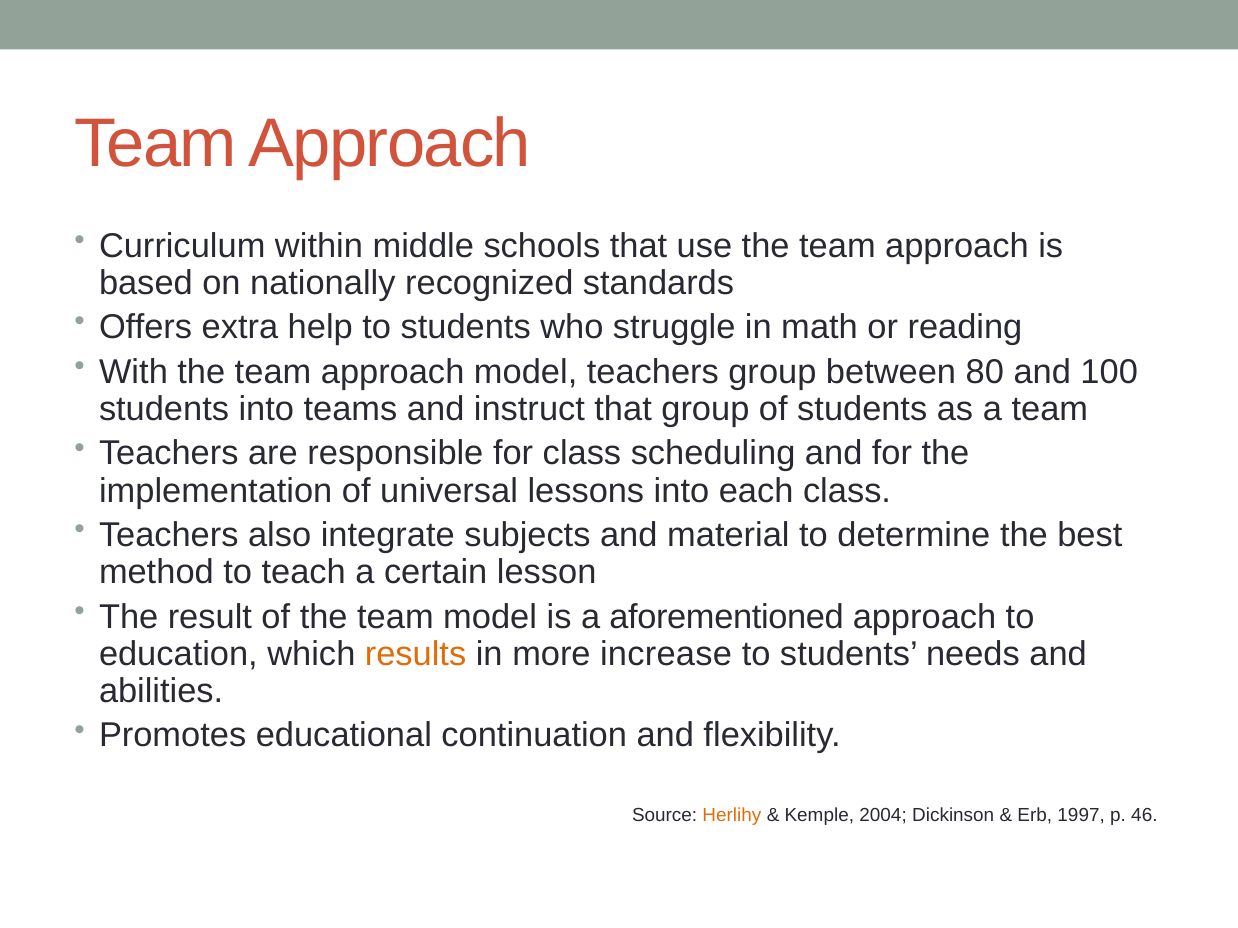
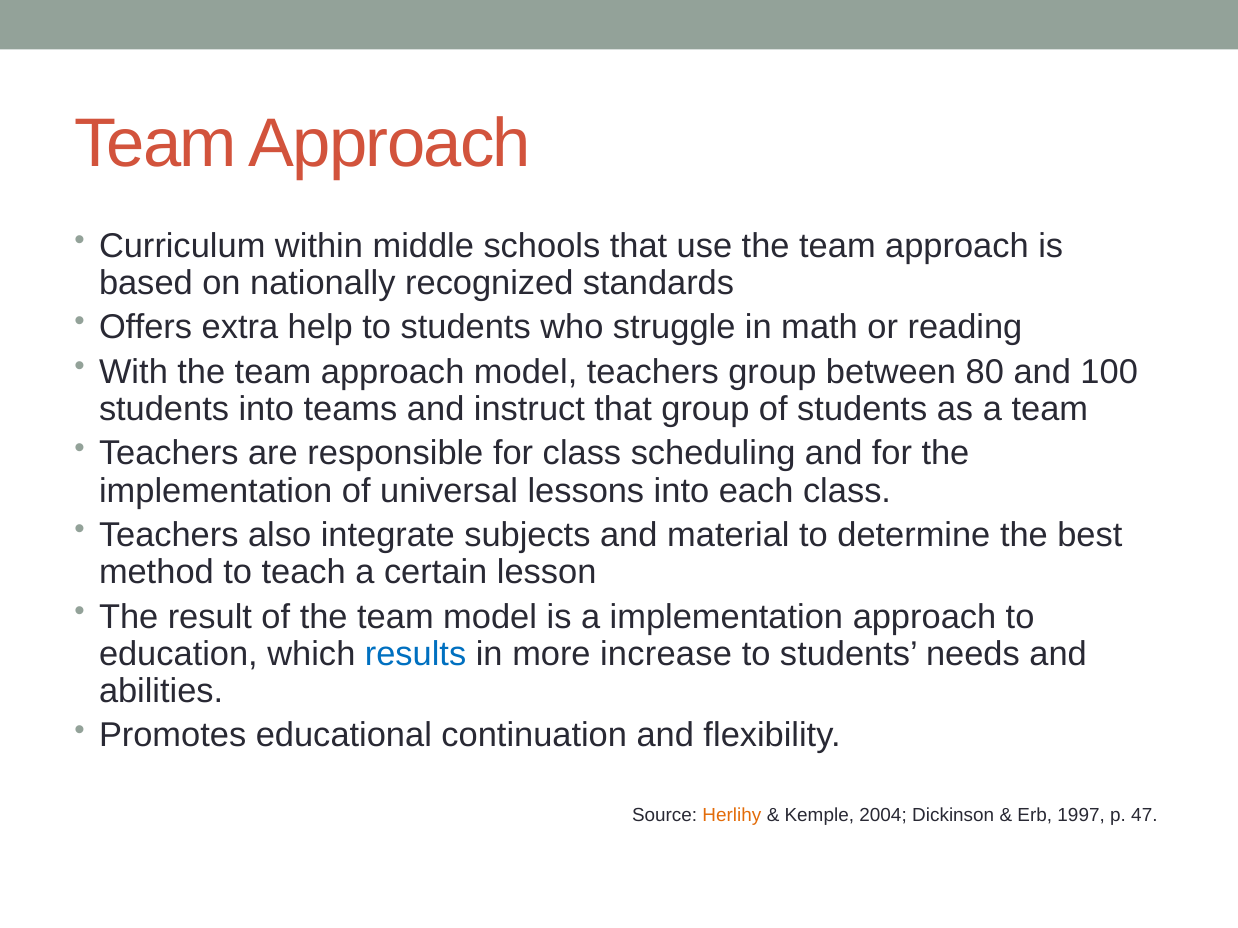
a aforementioned: aforementioned -> implementation
results colour: orange -> blue
46: 46 -> 47
